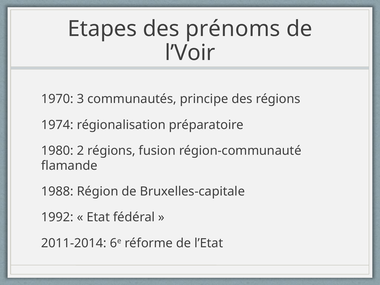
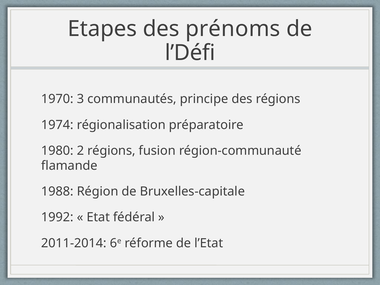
l’Voir: l’Voir -> l’Défi
